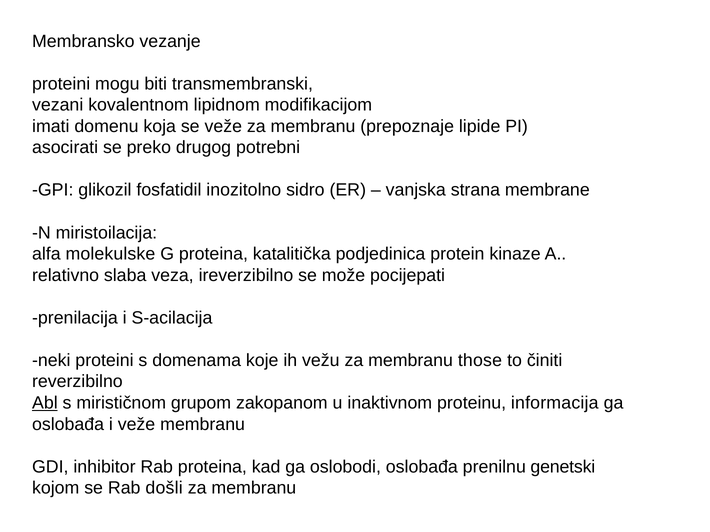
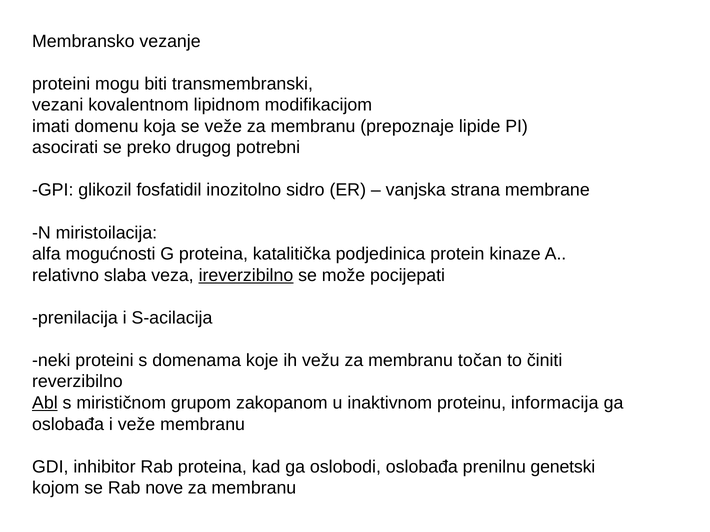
molekulske: molekulske -> mogućnosti
ireverzibilno underline: none -> present
those: those -> točan
došli: došli -> nove
